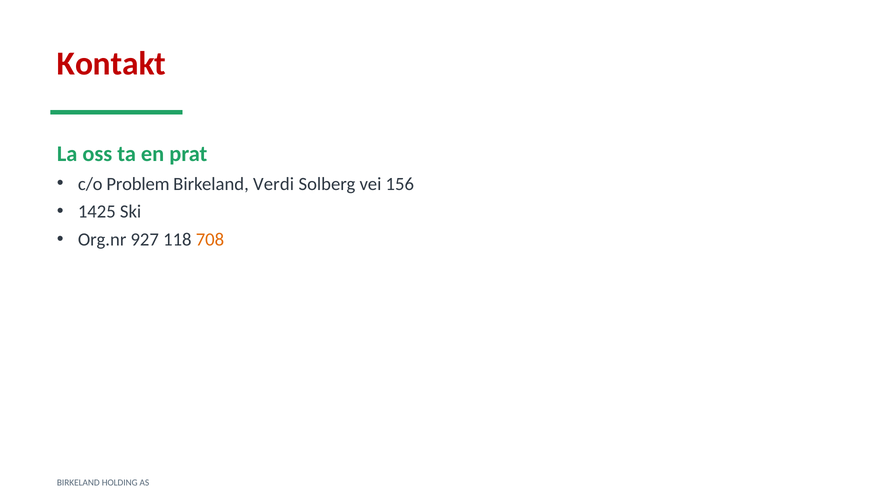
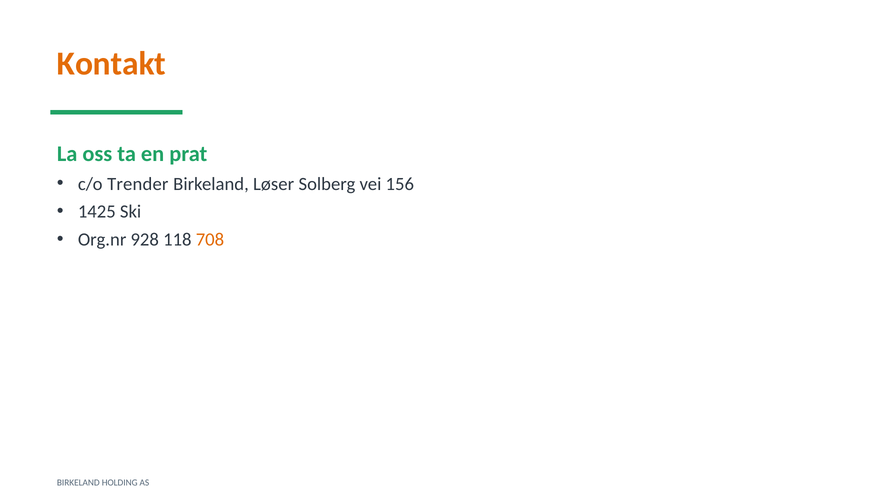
Kontakt colour: red -> orange
Problem: Problem -> Trender
Verdi: Verdi -> Løser
927: 927 -> 928
